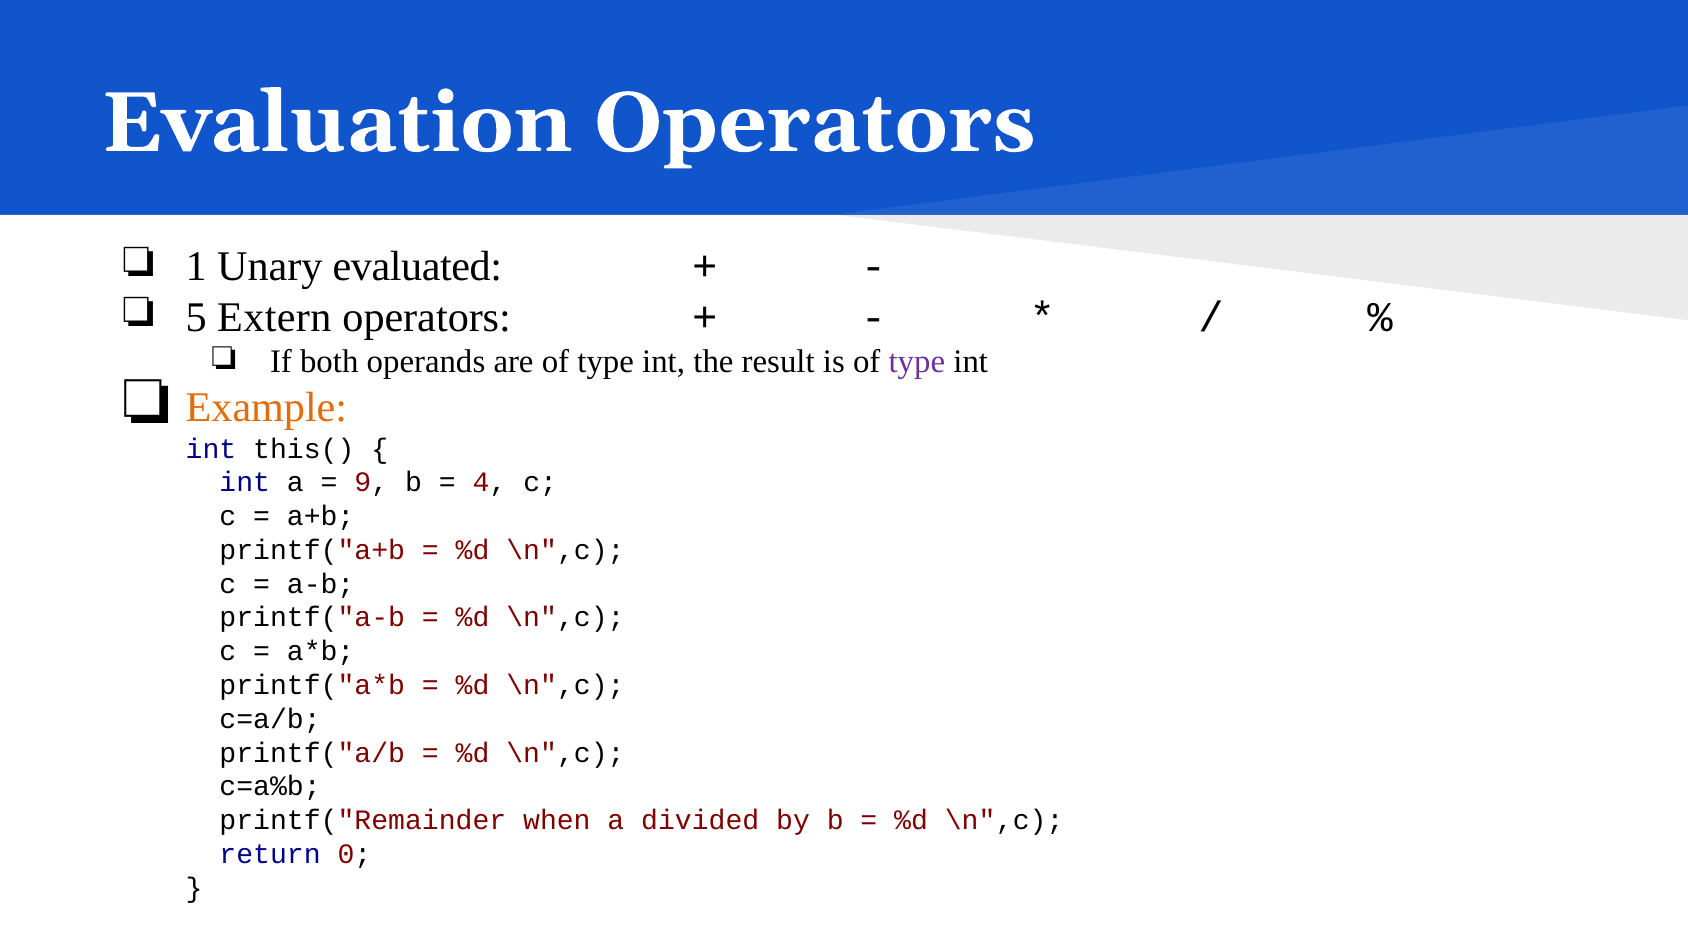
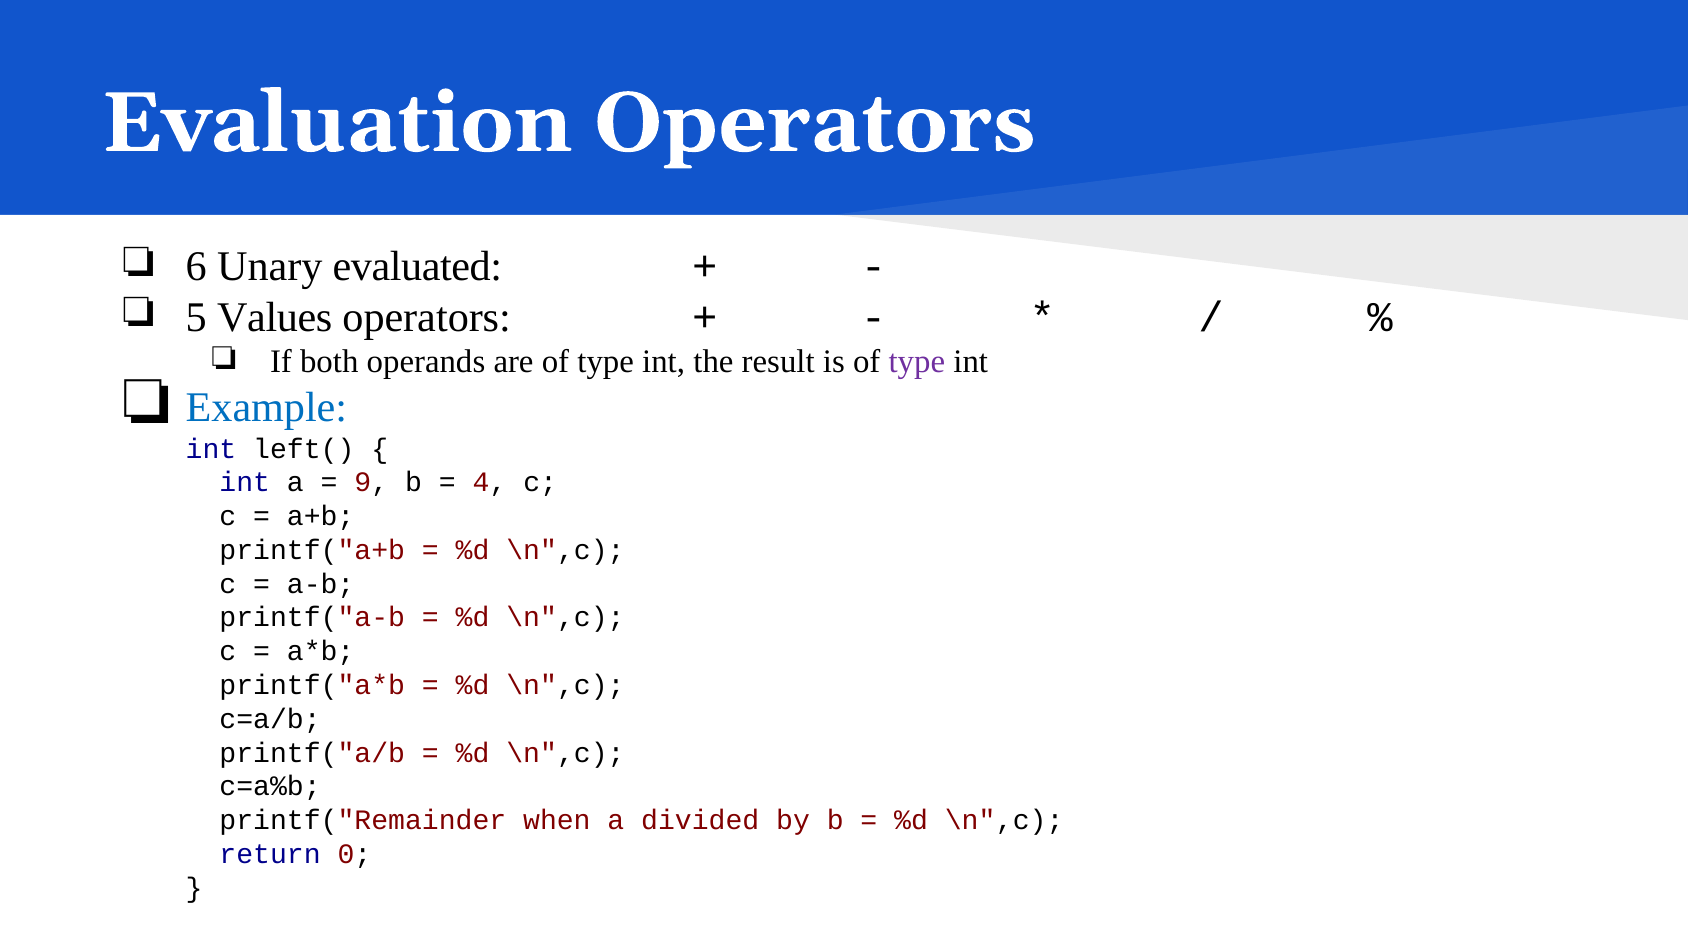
1: 1 -> 6
Extern: Extern -> Values
Example colour: orange -> blue
this(: this( -> left(
